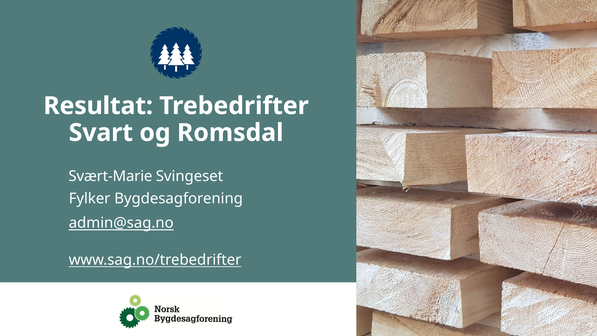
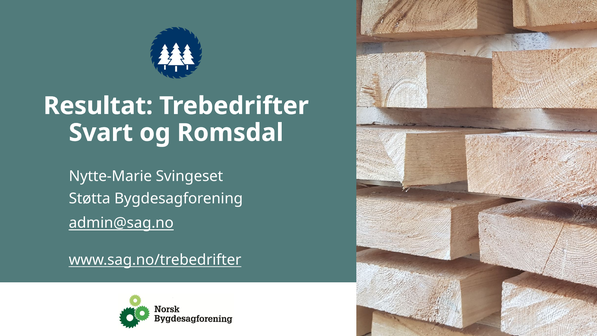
Svært-Marie: Svært-Marie -> Nytte-Marie
Fylker: Fylker -> Støtta
